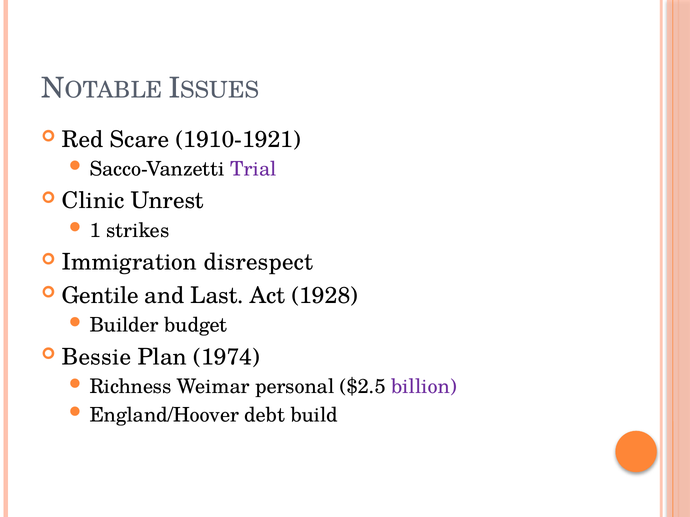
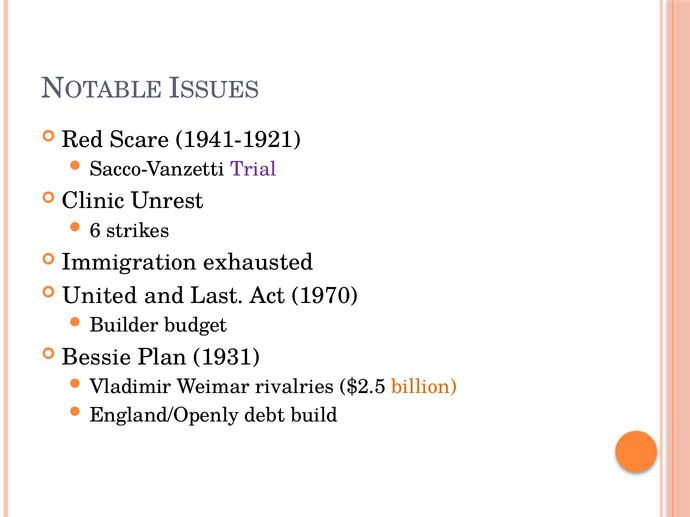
1910-1921: 1910-1921 -> 1941-1921
1: 1 -> 6
disrespect: disrespect -> exhausted
Gentile: Gentile -> United
1928: 1928 -> 1970
1974: 1974 -> 1931
Richness: Richness -> Vladimir
personal: personal -> rivalries
billion colour: purple -> orange
England/Hoover: England/Hoover -> England/Openly
